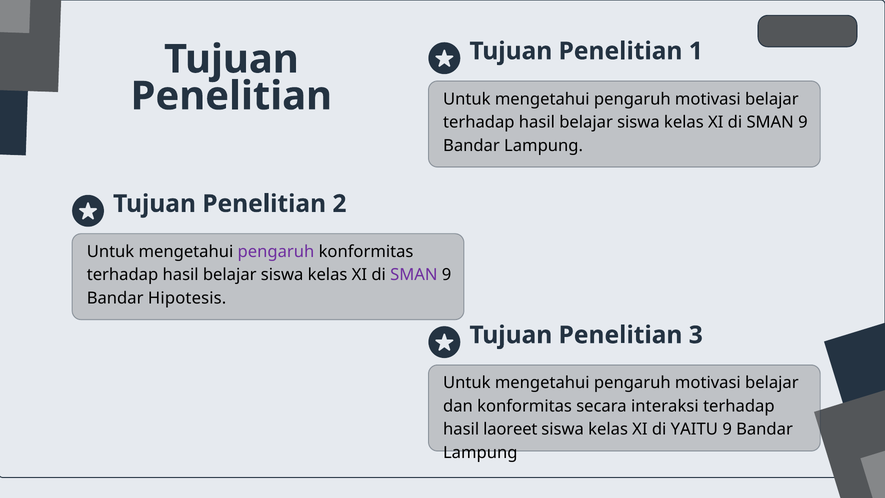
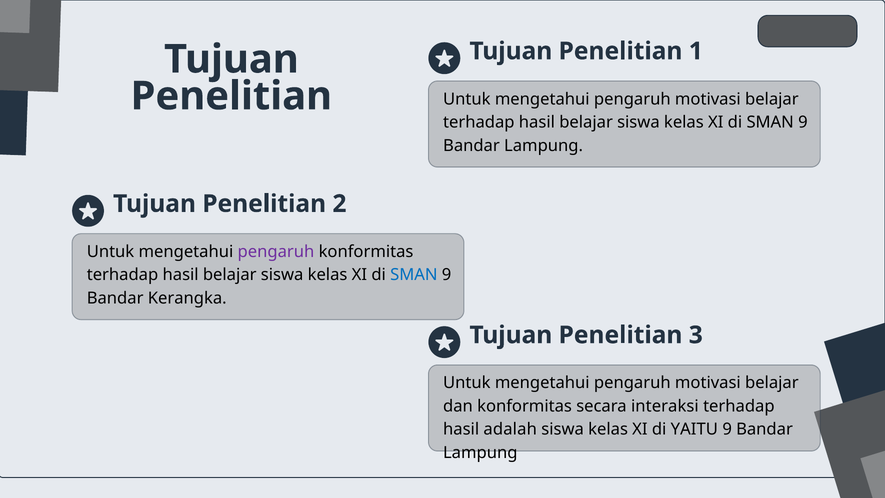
SMAN at (414, 275) colour: purple -> blue
Hipotesis: Hipotesis -> Kerangka
laoreet: laoreet -> adalah
